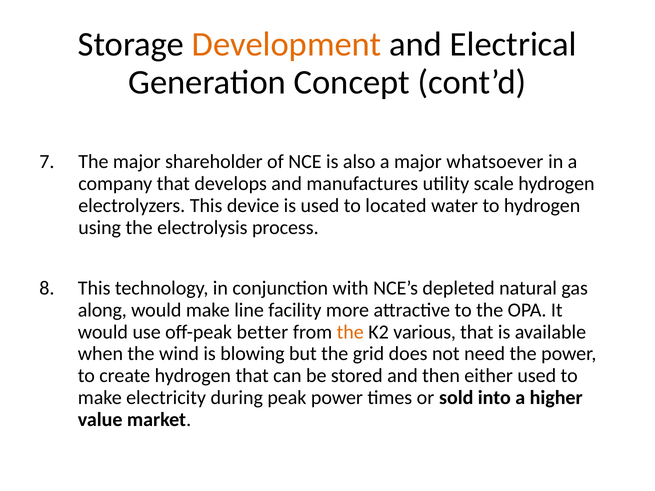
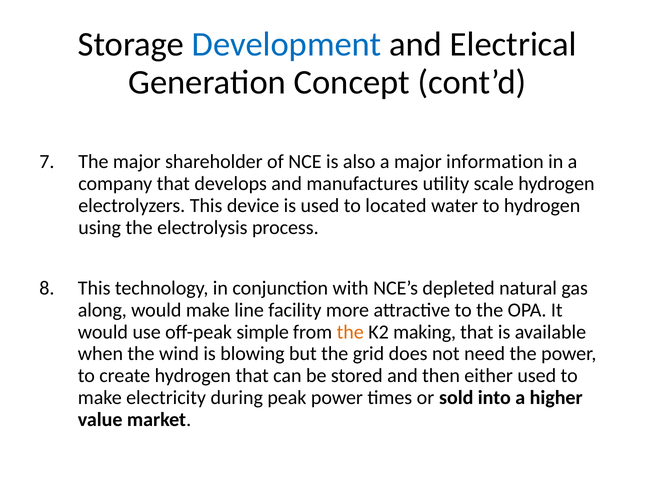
Development colour: orange -> blue
whatsoever: whatsoever -> information
better: better -> simple
various: various -> making
